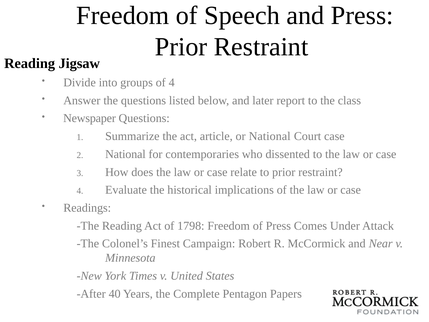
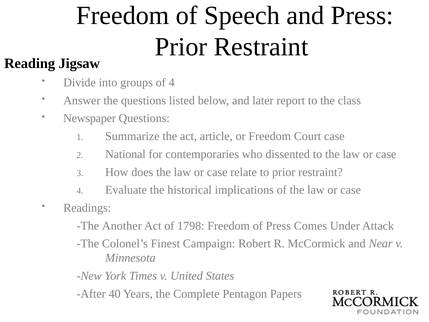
or National: National -> Freedom
The Reading: Reading -> Another
